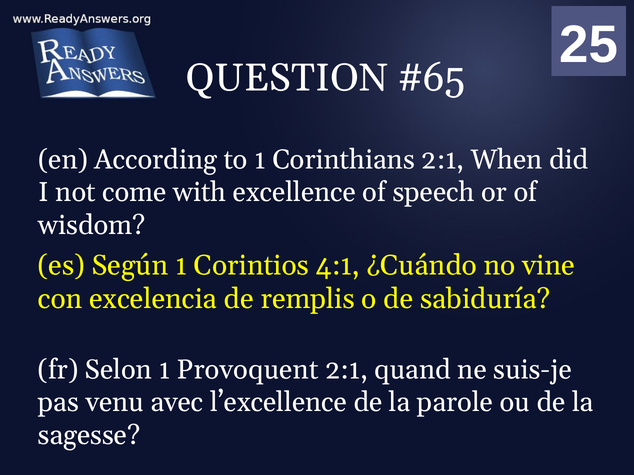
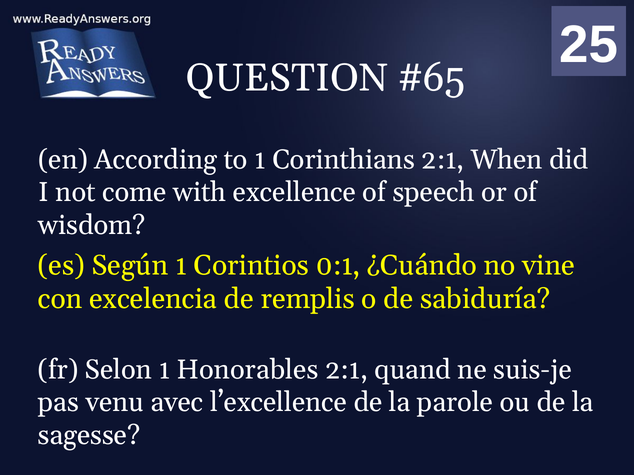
4:1: 4:1 -> 0:1
Provoquent: Provoquent -> Honorables
